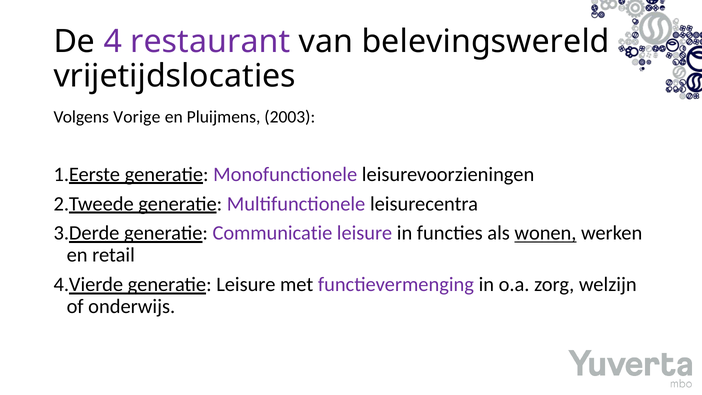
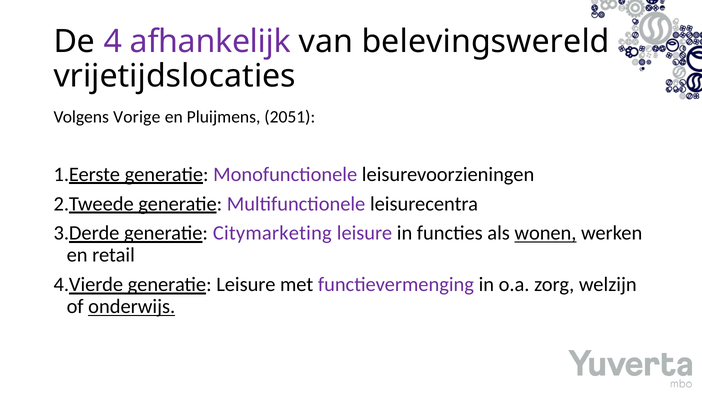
restaurant: restaurant -> afhankelijk
2003: 2003 -> 2051
Communicatie: Communicatie -> Citymarketing
onderwijs underline: none -> present
